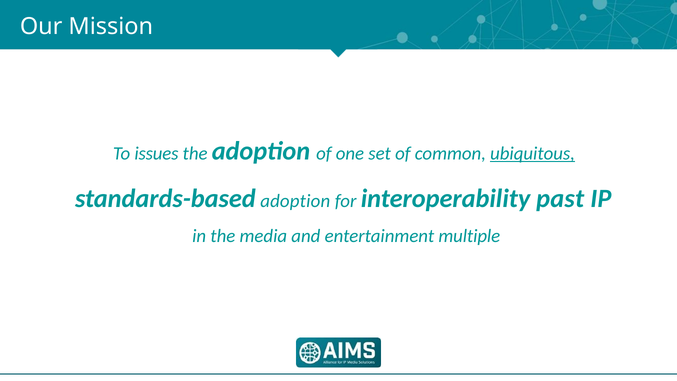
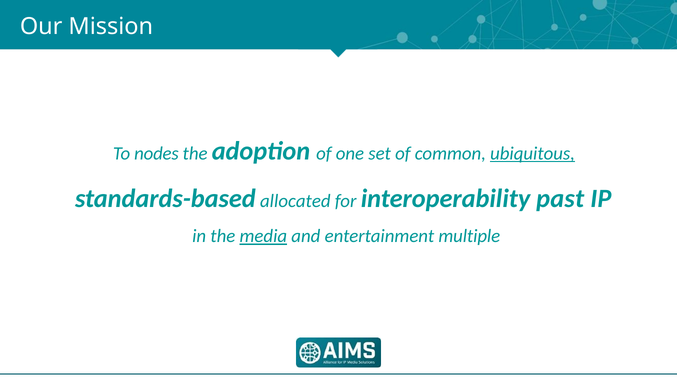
issues: issues -> nodes
standards-based adoption: adoption -> allocated
media underline: none -> present
